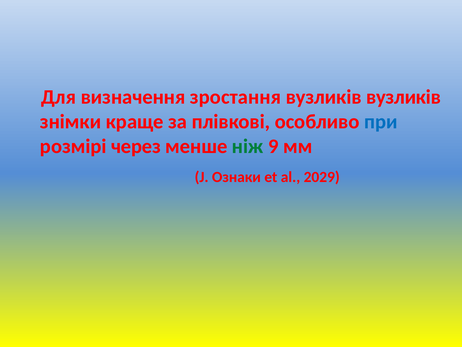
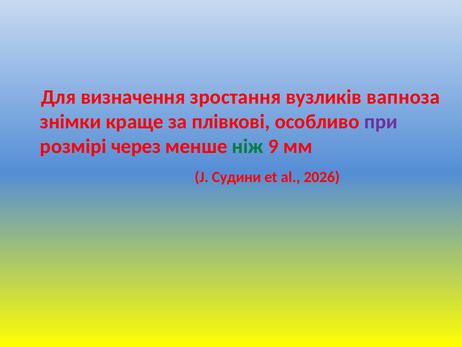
вузликів вузликів: вузликів -> вапноза
при colour: blue -> purple
Ознаки: Ознаки -> Судини
2029: 2029 -> 2026
